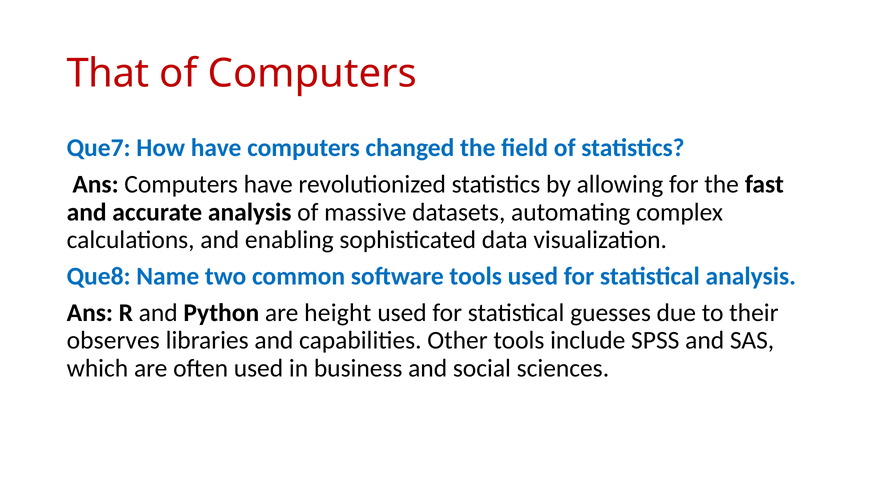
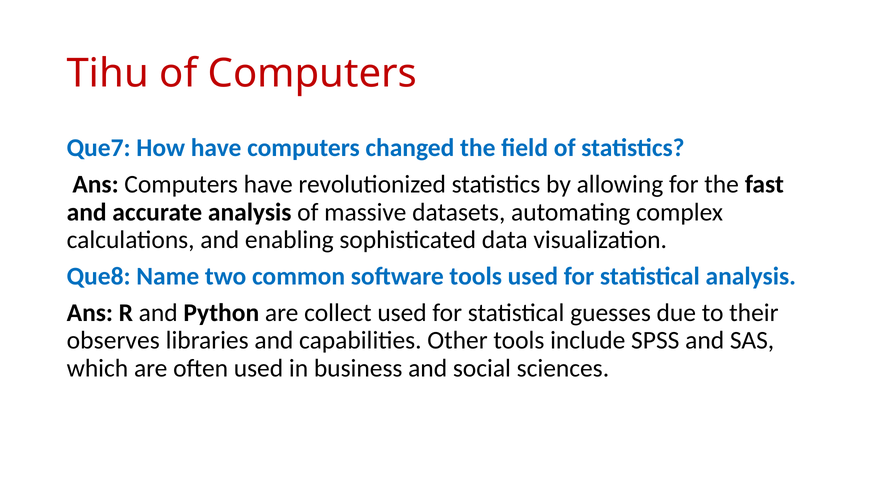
That: That -> Tihu
height: height -> collect
